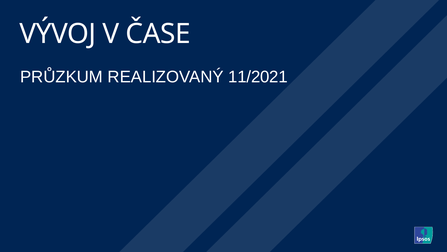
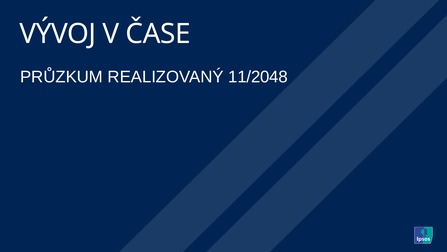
11/2021: 11/2021 -> 11/2048
